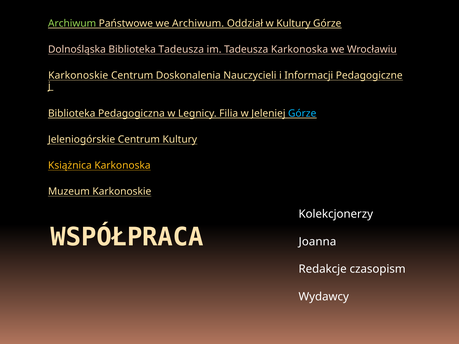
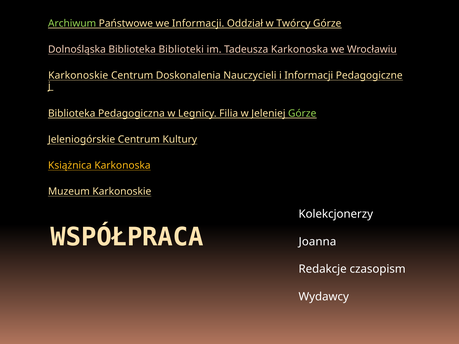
we Archiwum: Archiwum -> Informacji
w Kultury: Kultury -> Twórcy
Biblioteka Tadeusza: Tadeusza -> Biblioteki
Górze at (302, 113) colour: light blue -> light green
